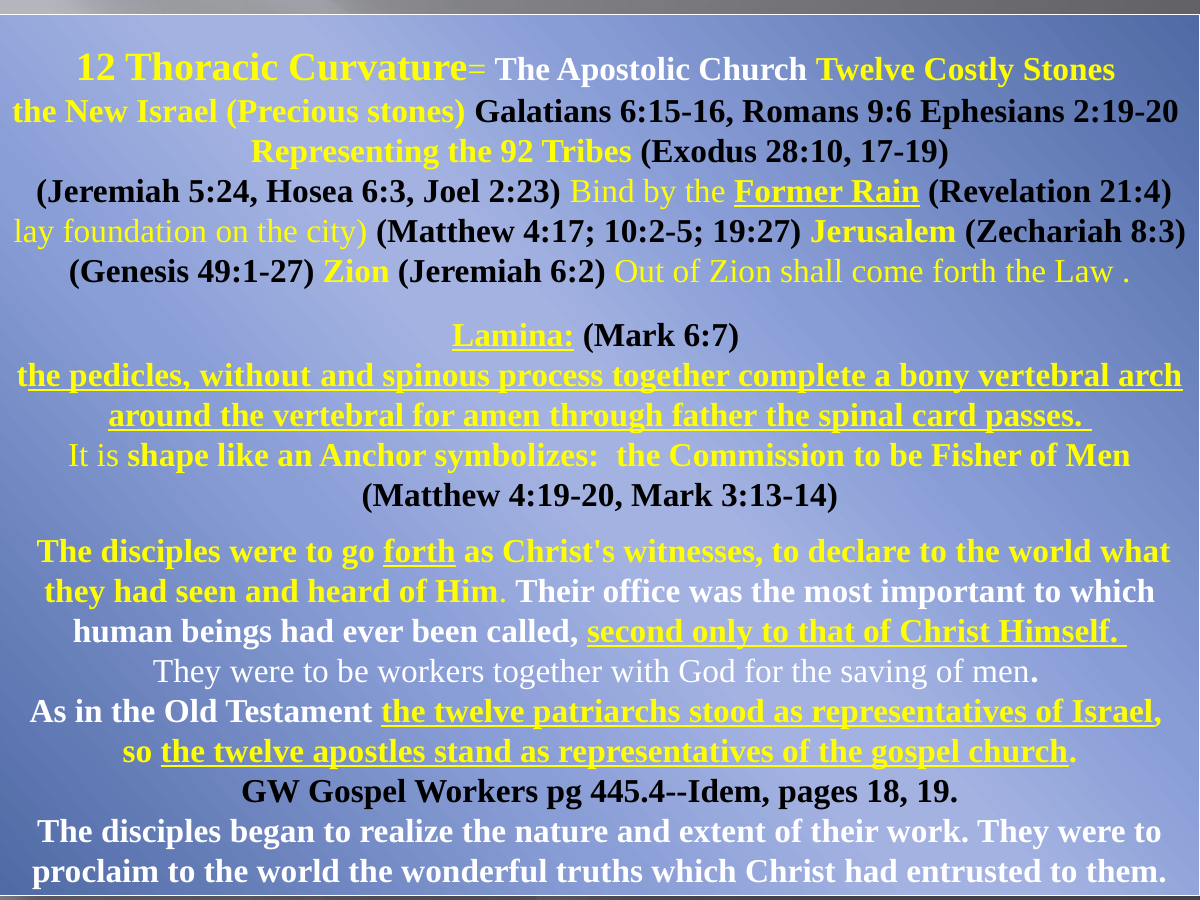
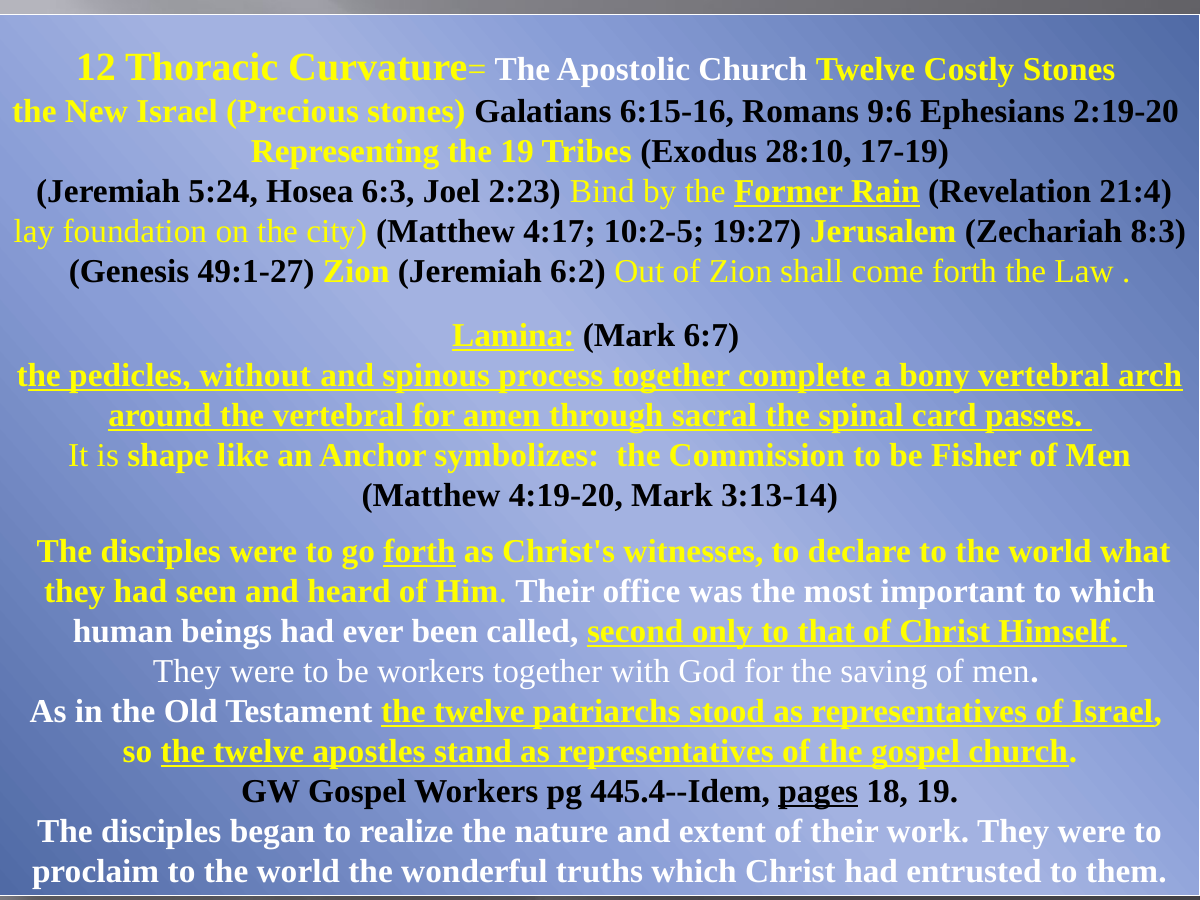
the 92: 92 -> 19
father: father -> sacral
pages underline: none -> present
